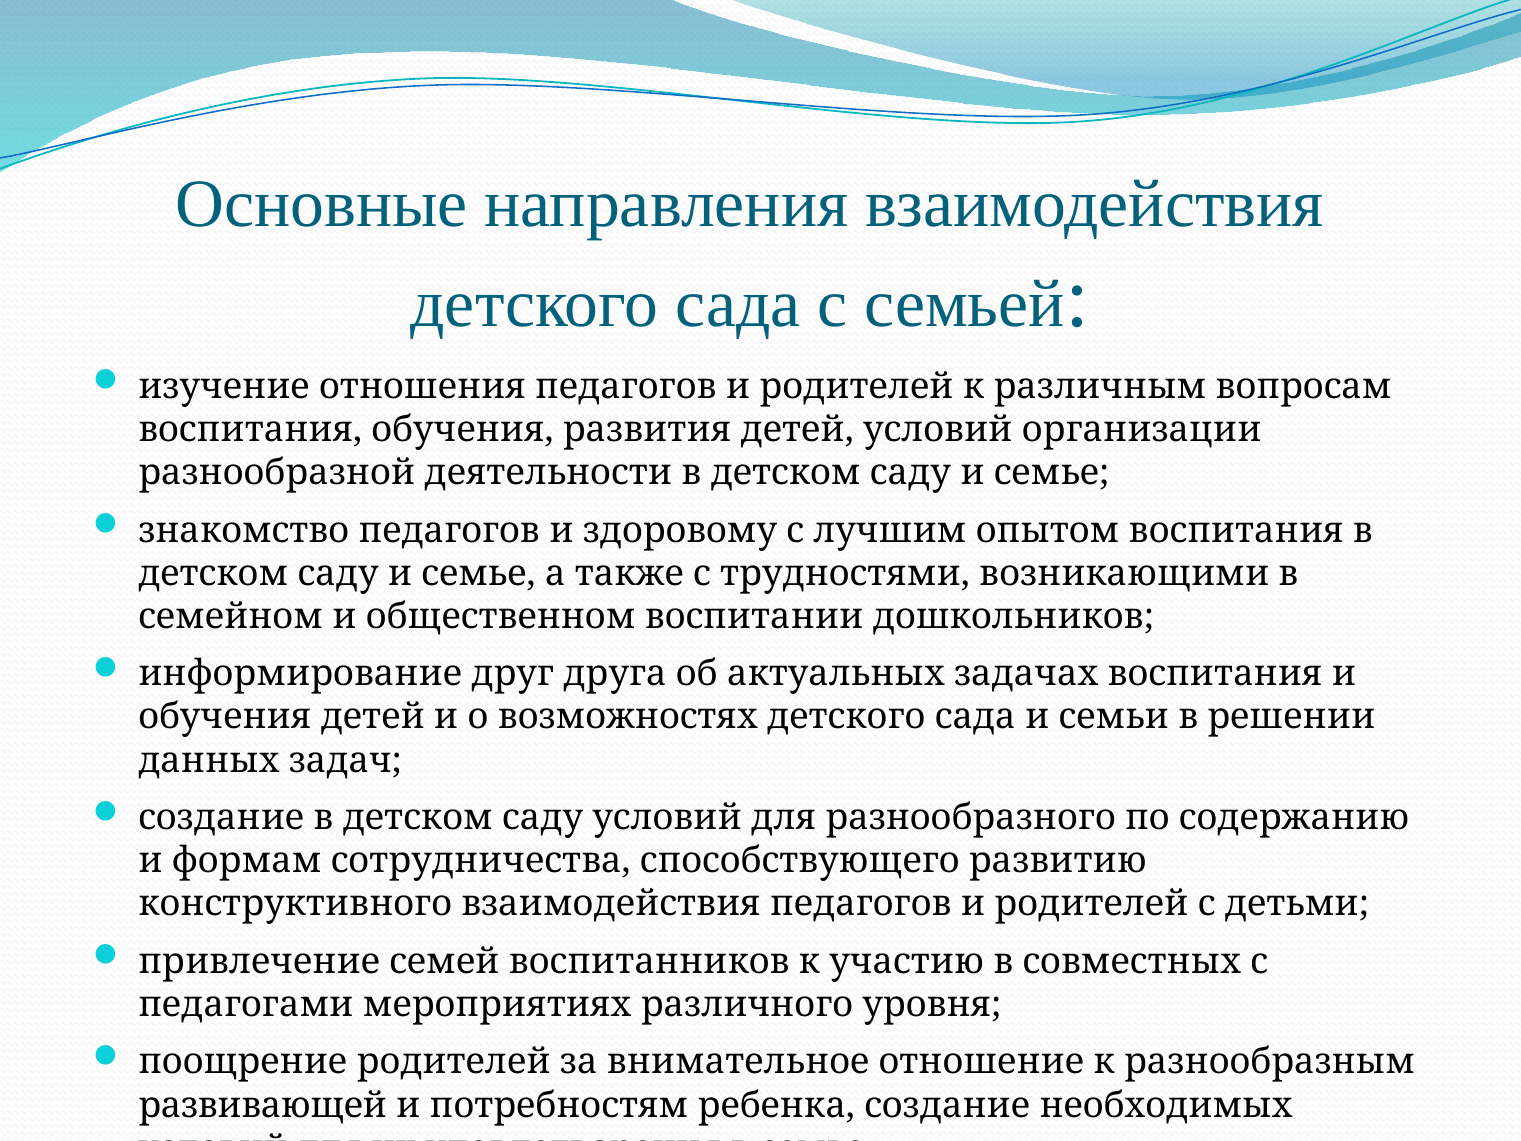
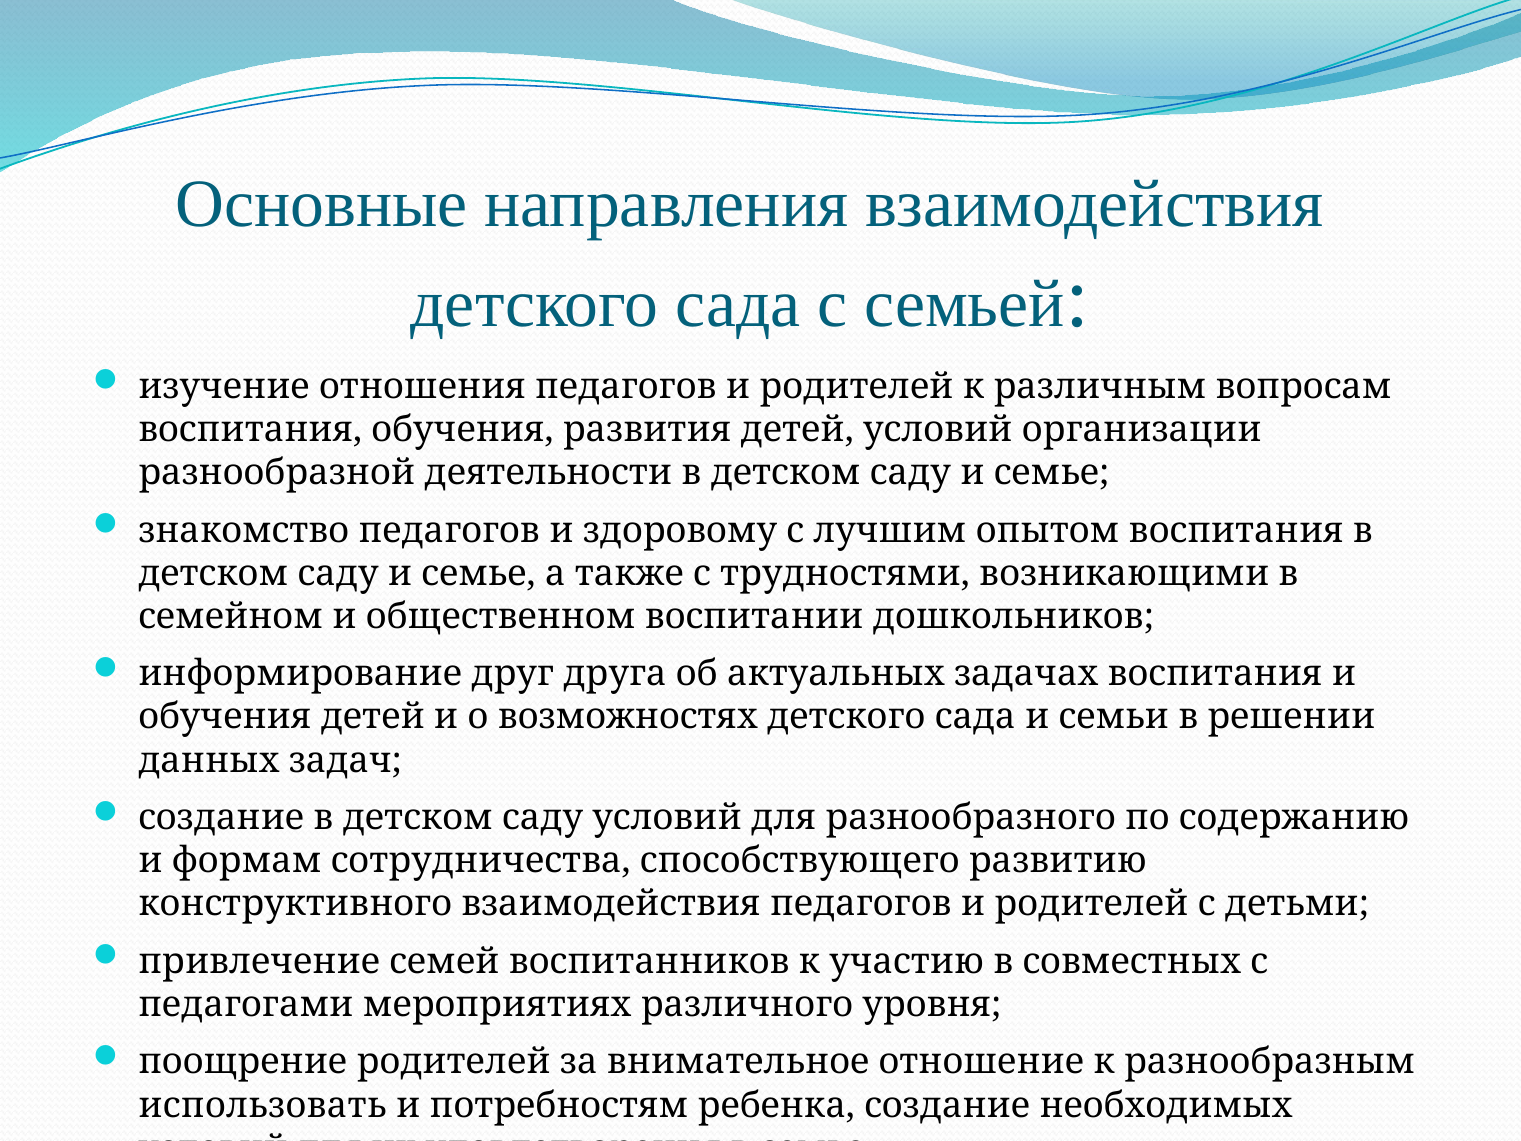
развивающей: развивающей -> использовать
